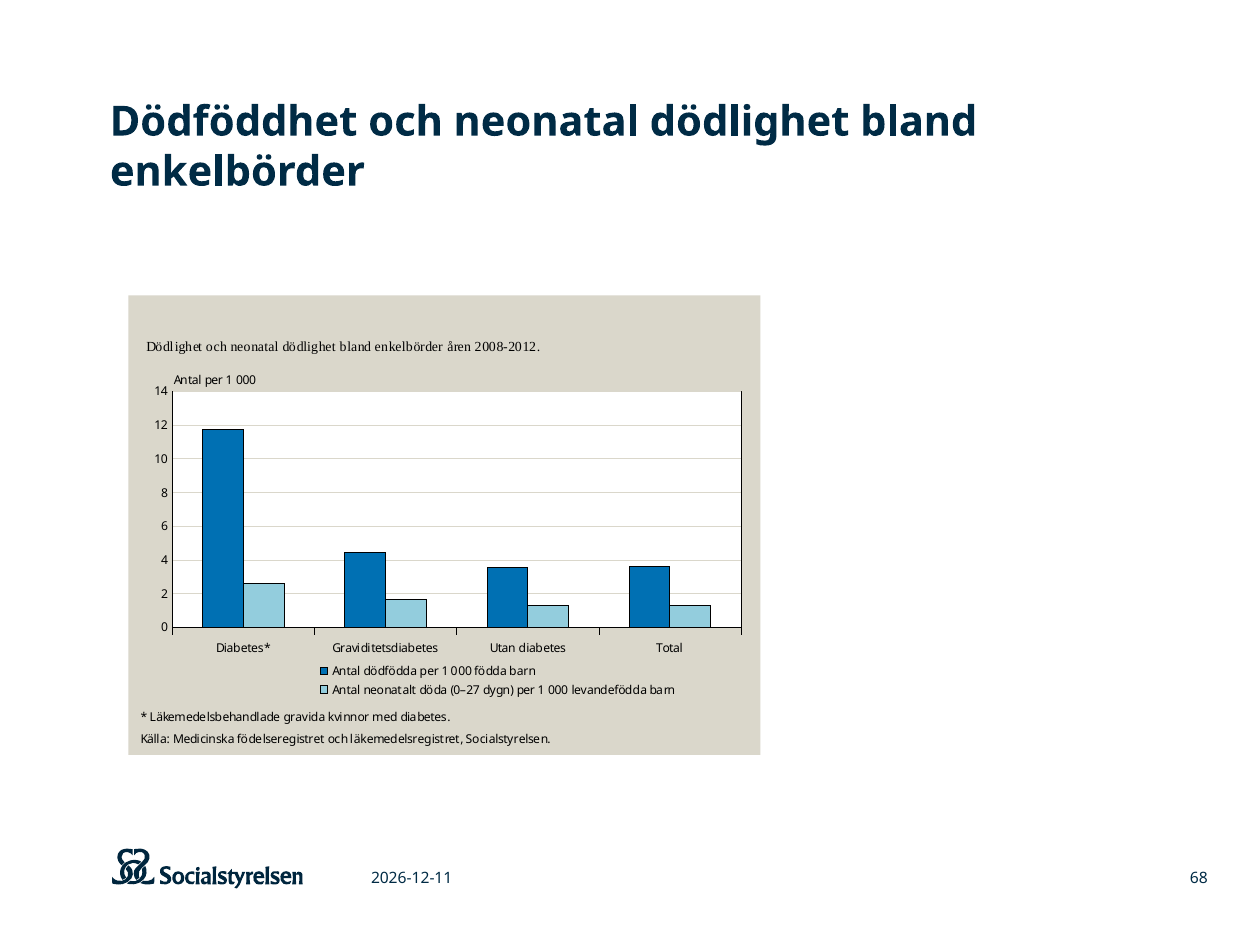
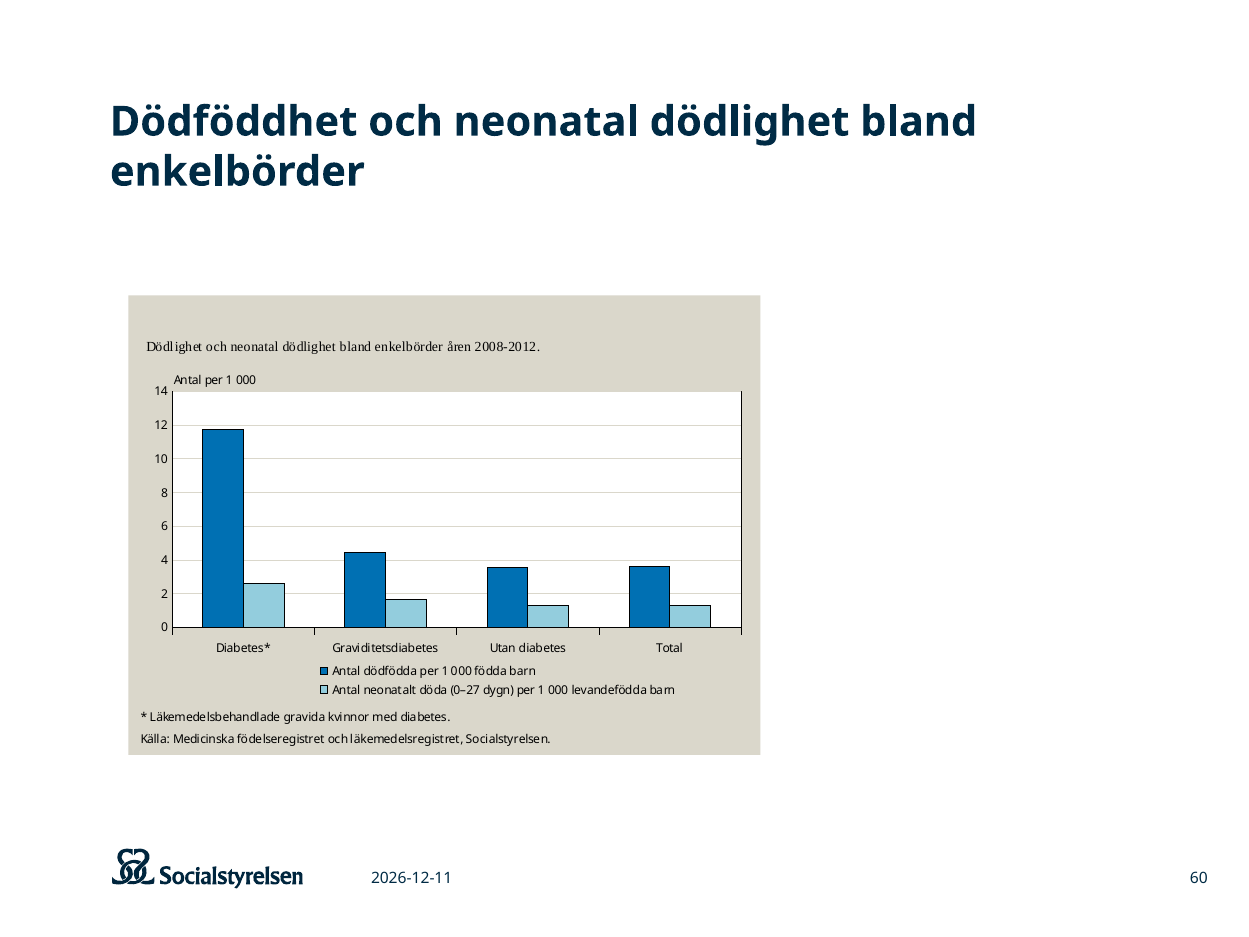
68: 68 -> 60
